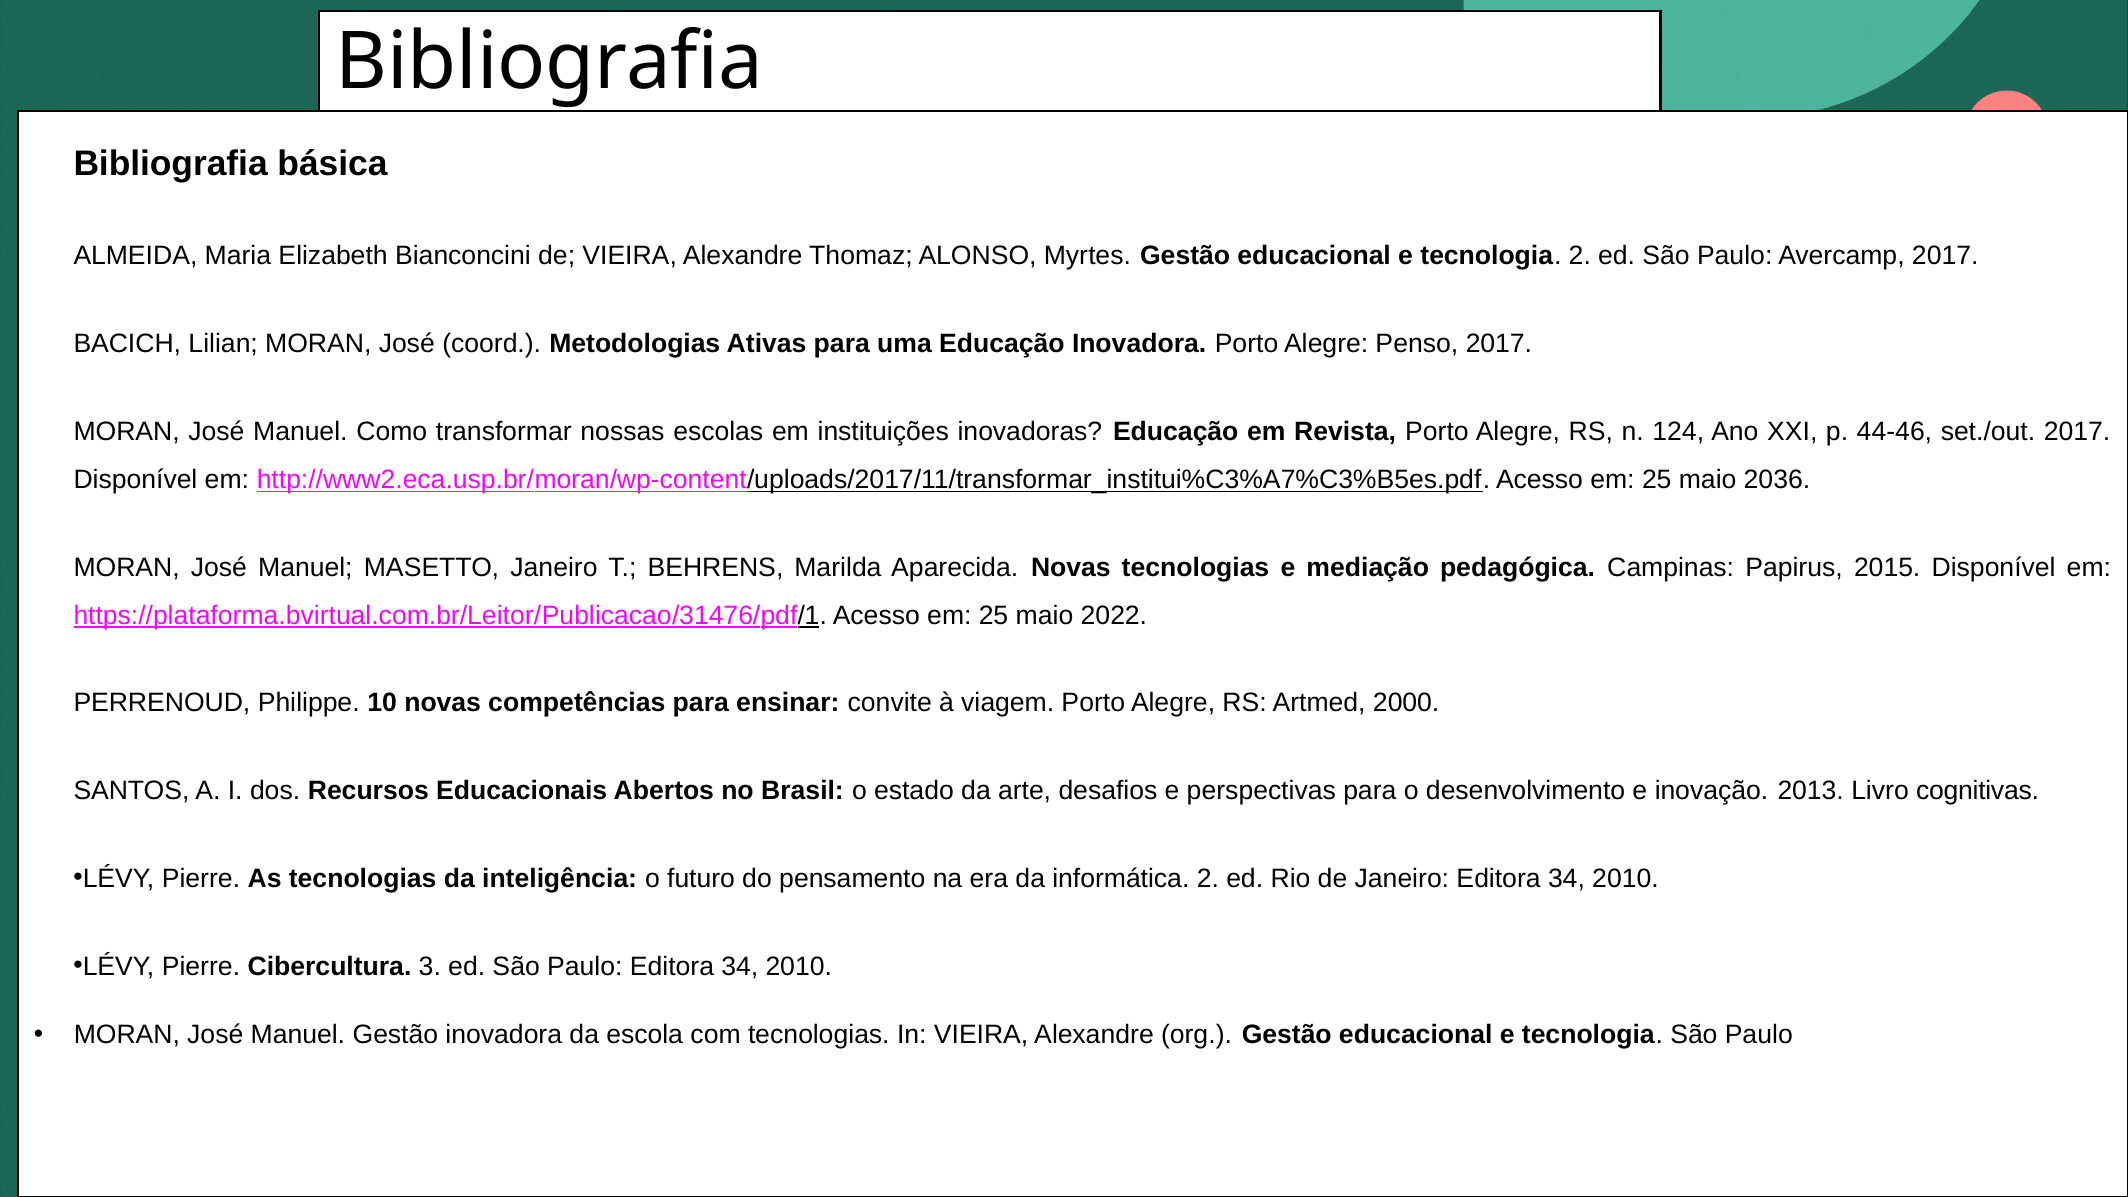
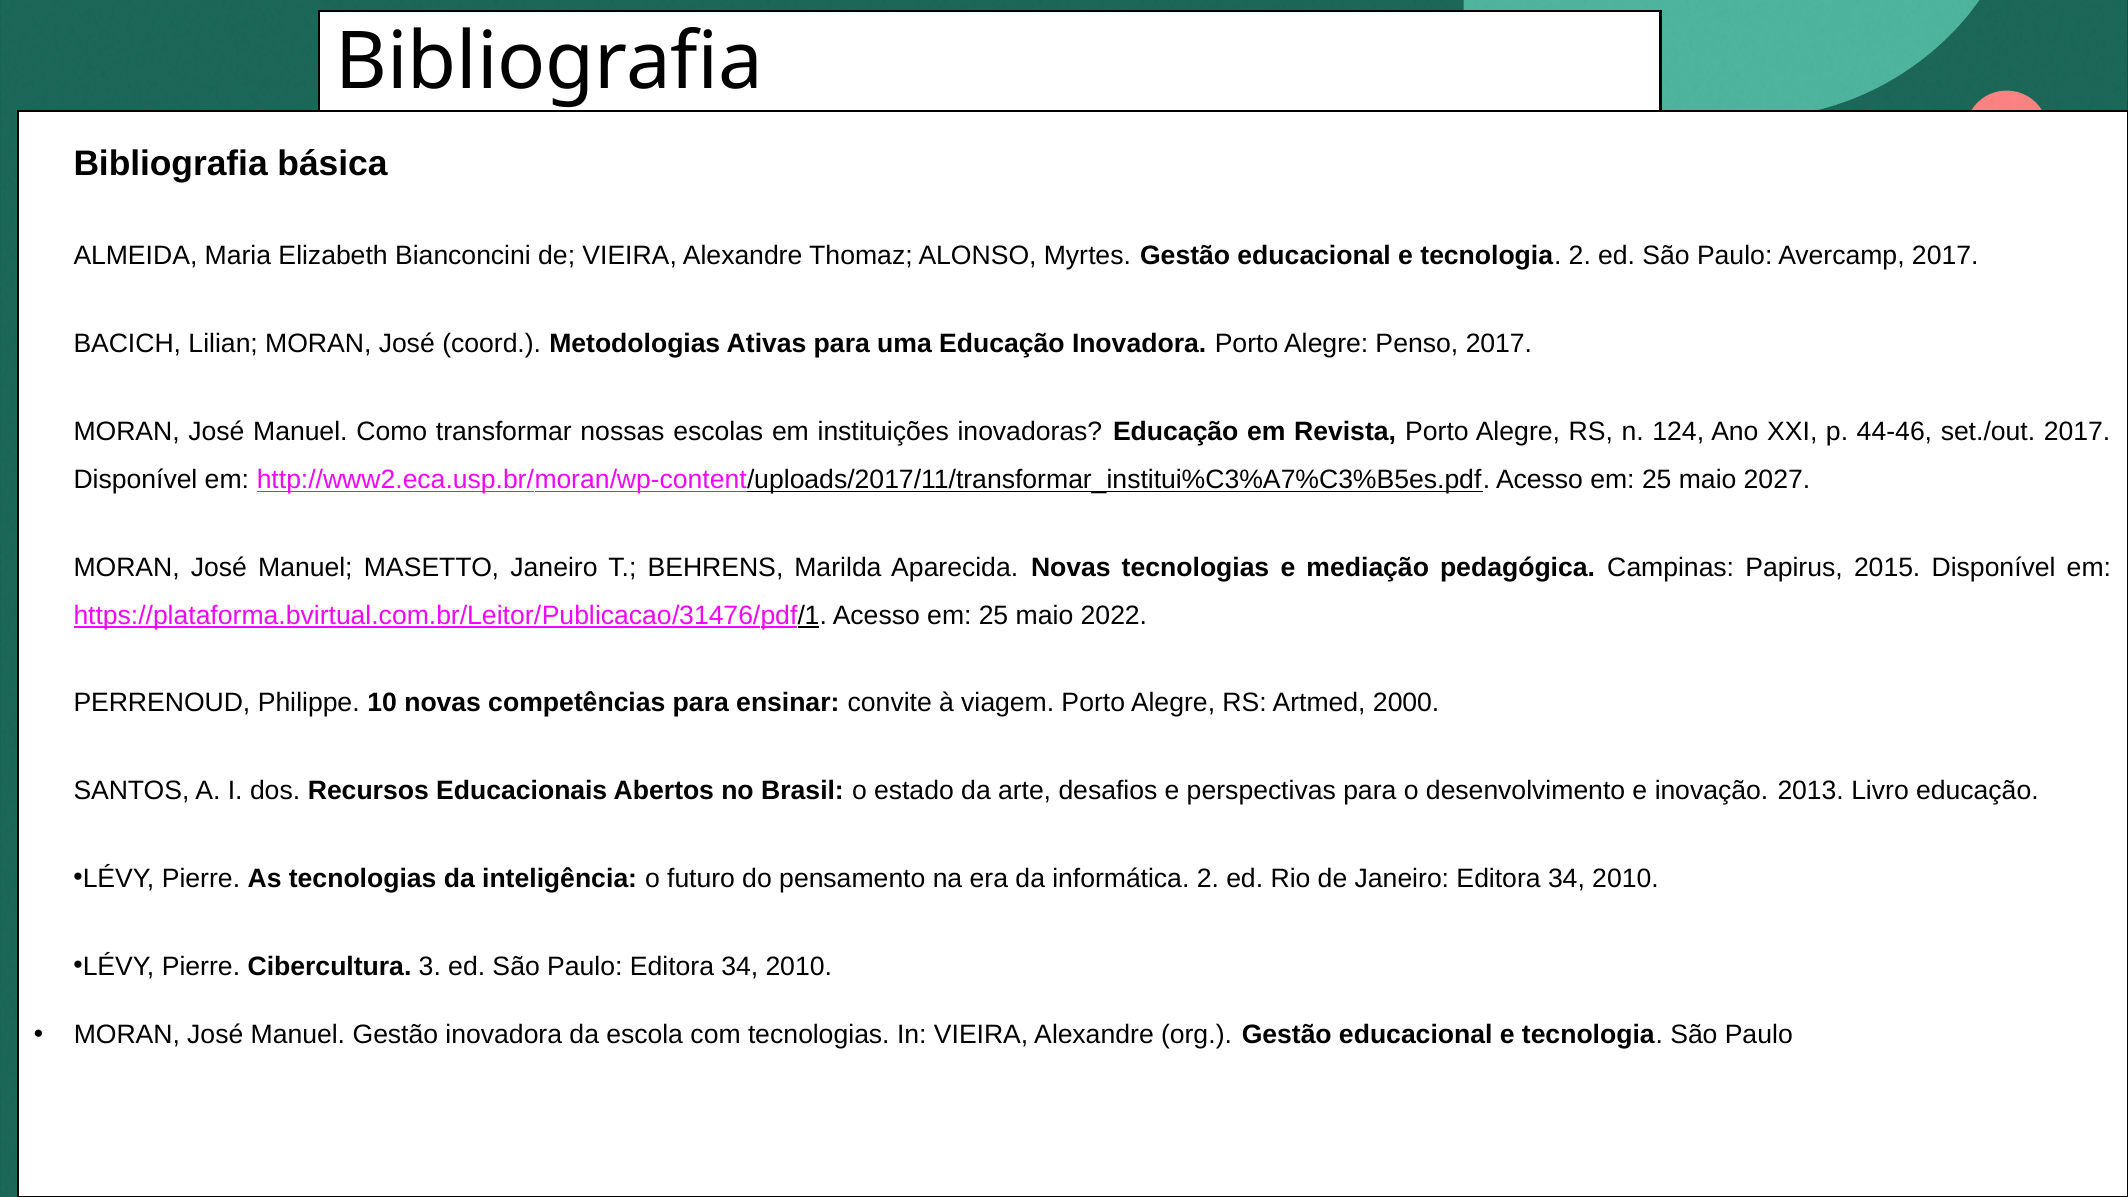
2036: 2036 -> 2027
Livro cognitivas: cognitivas -> educação
